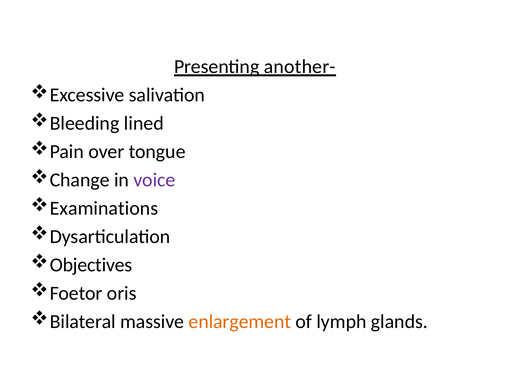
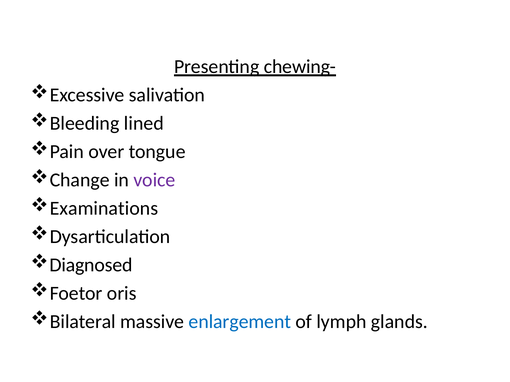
another-: another- -> chewing-
Objectives: Objectives -> Diagnosed
enlargement colour: orange -> blue
